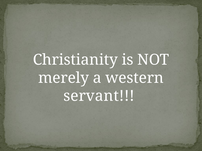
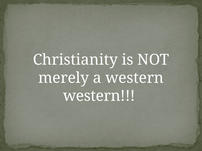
servant at (99, 96): servant -> western
